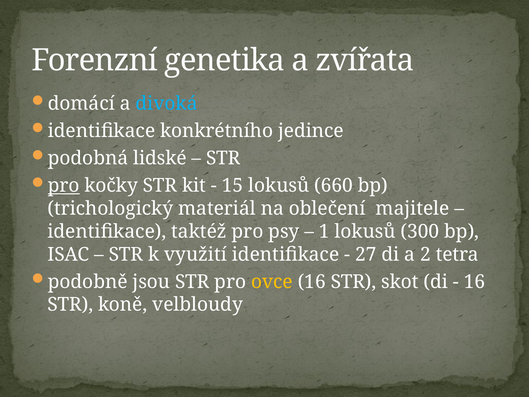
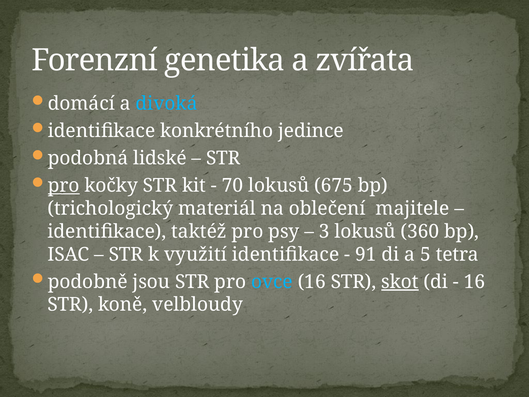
15: 15 -> 70
660: 660 -> 675
1: 1 -> 3
300: 300 -> 360
27: 27 -> 91
2: 2 -> 5
ovce colour: yellow -> light blue
skot underline: none -> present
